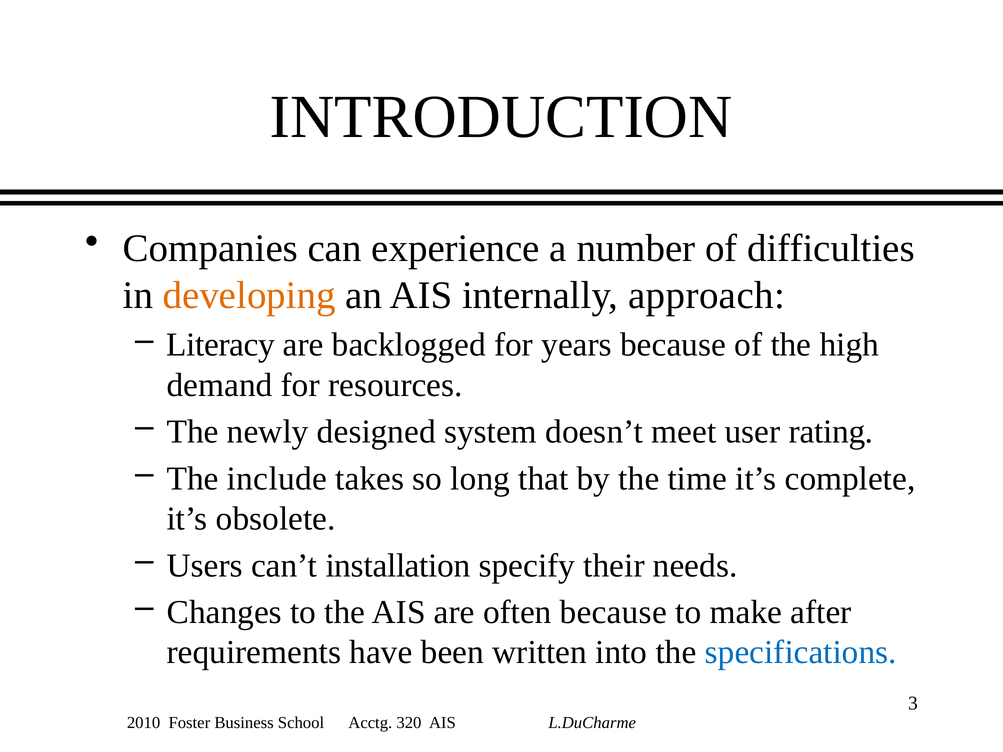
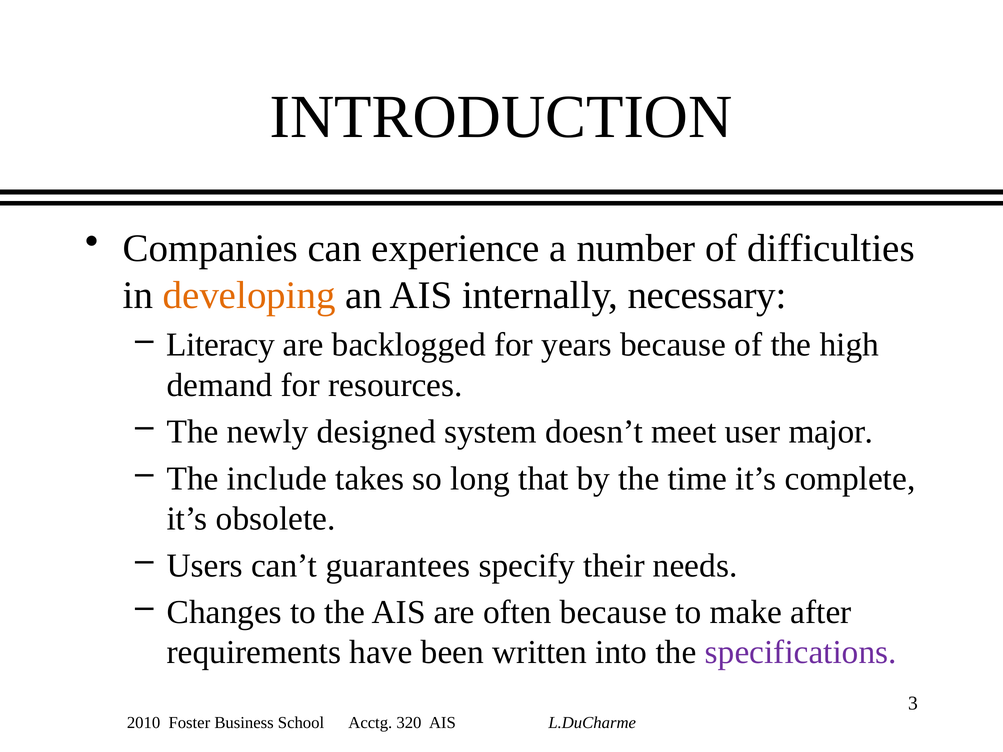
approach: approach -> necessary
rating: rating -> major
installation: installation -> guarantees
specifications colour: blue -> purple
